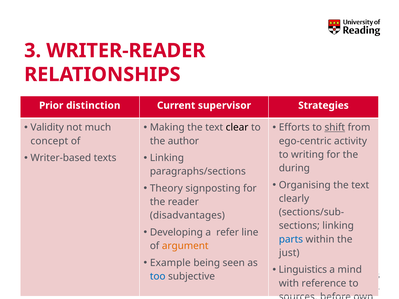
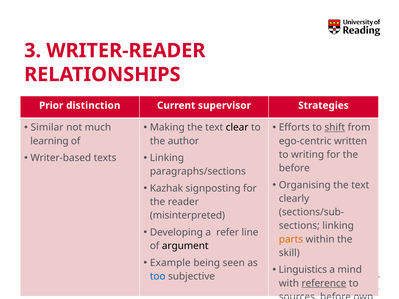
Validity: Validity -> Similar
concept: concept -> learning
activity: activity -> written
during at (294, 168): during -> before
Theory: Theory -> Kazhak
disadvantages: disadvantages -> misinterpreted
parts colour: blue -> orange
argument colour: orange -> black
just: just -> skill
reference underline: none -> present
